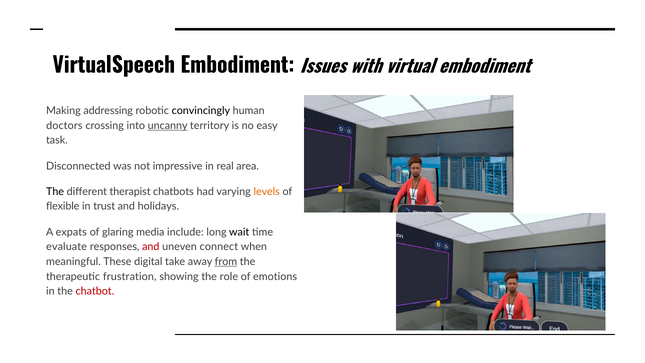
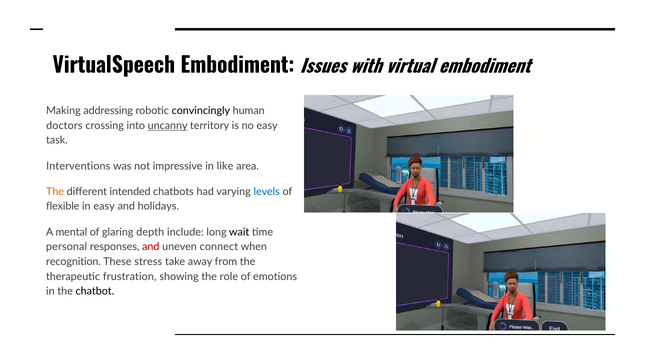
Disconnected: Disconnected -> Interventions
real: real -> like
The at (55, 191) colour: black -> orange
therapist: therapist -> intended
levels colour: orange -> blue
in trust: trust -> easy
expats: expats -> mental
media: media -> depth
evaluate: evaluate -> personal
meaningful: meaningful -> recognition
digital: digital -> stress
from underline: present -> none
chatbot colour: red -> black
